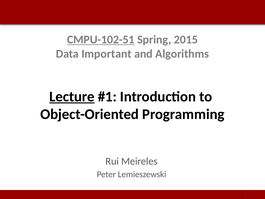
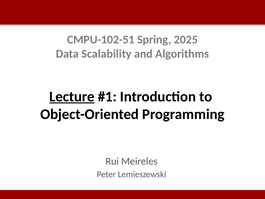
CMPU-102-51 underline: present -> none
2015: 2015 -> 2025
Important: Important -> Scalability
